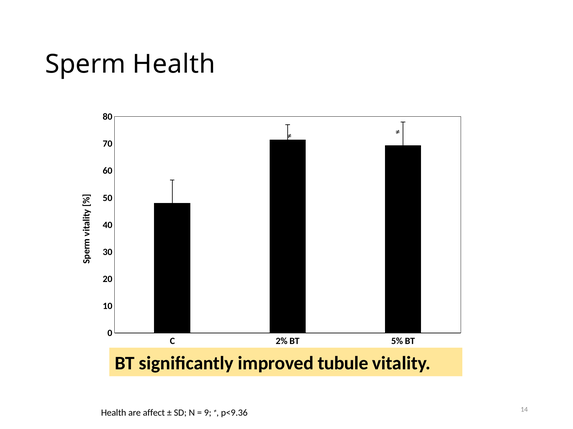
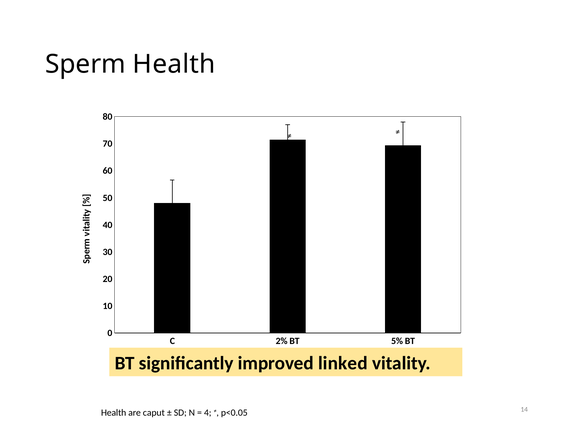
tubule: tubule -> linked
affect: affect -> caput
9: 9 -> 4
p<9.36: p<9.36 -> p<0.05
